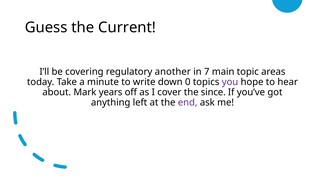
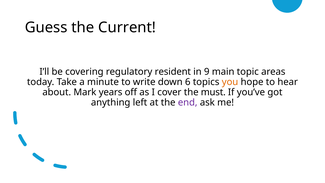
another: another -> resident
7: 7 -> 9
0: 0 -> 6
you colour: purple -> orange
since: since -> must
